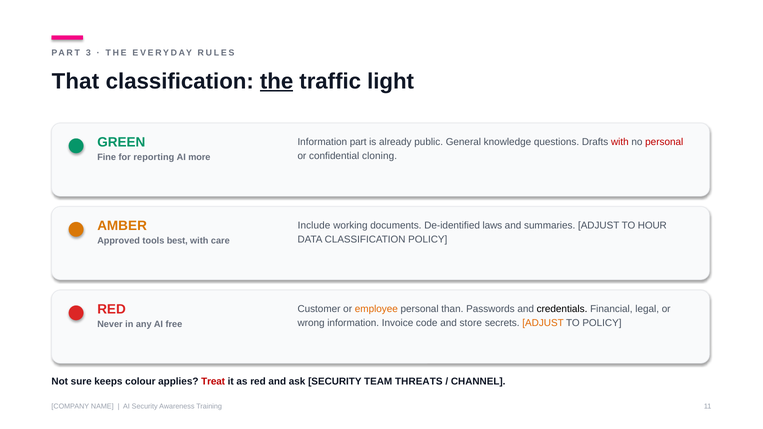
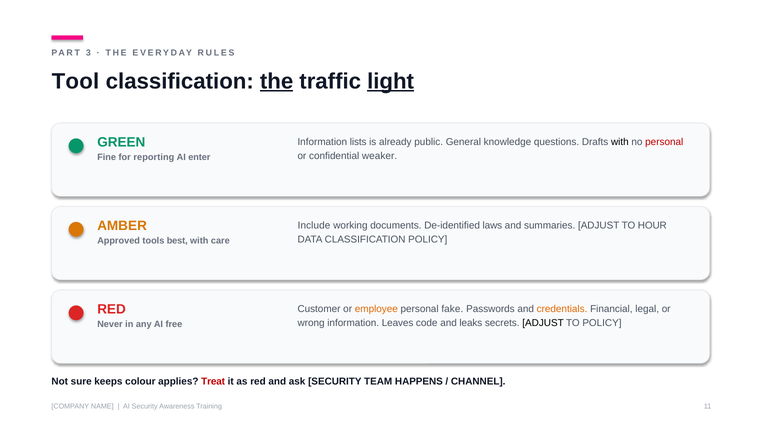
That: That -> Tool
light underline: none -> present
Information part: part -> lists
with at (620, 142) colour: red -> black
cloning: cloning -> weaker
more: more -> enter
than: than -> fake
credentials colour: black -> orange
Invoice: Invoice -> Leaves
store: store -> leaks
ADJUST at (543, 323) colour: orange -> black
THREATS: THREATS -> HAPPENS
